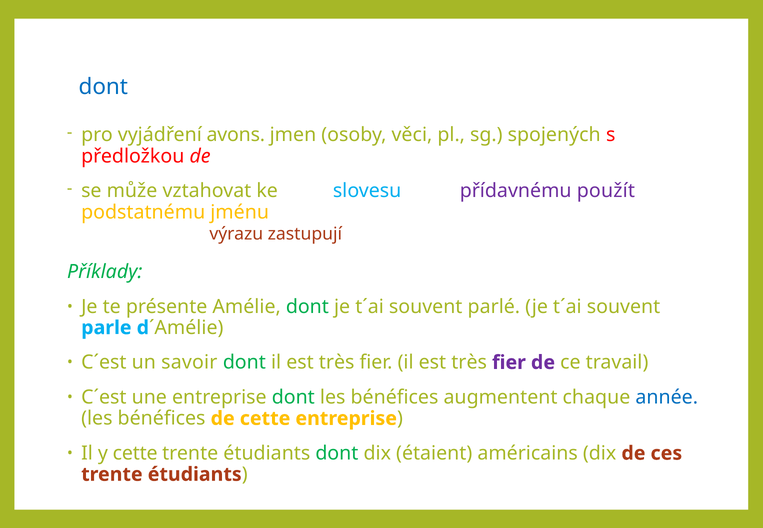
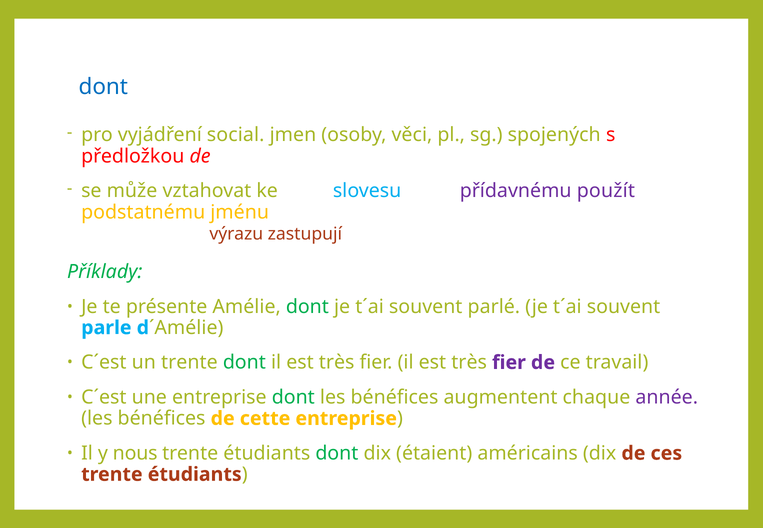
avons: avons -> social
un savoir: savoir -> trente
année colour: blue -> purple
y cette: cette -> nous
